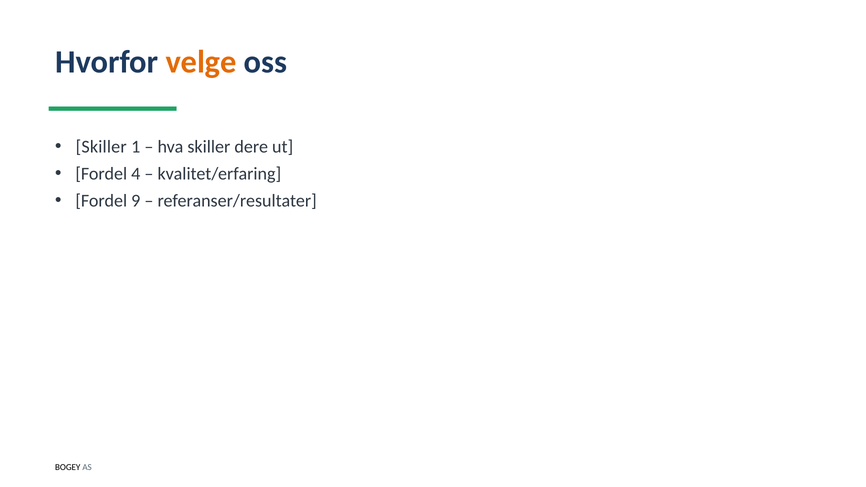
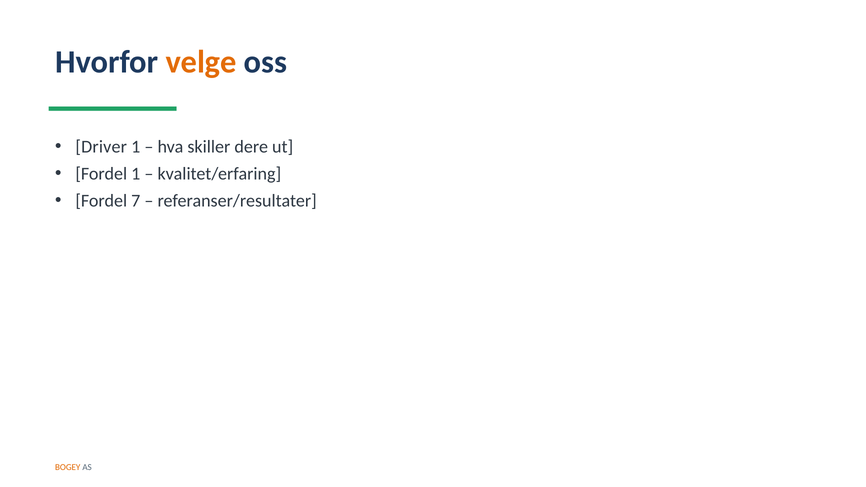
Skiller at (101, 147): Skiller -> Driver
Fordel 4: 4 -> 1
9: 9 -> 7
BOGEY colour: black -> orange
